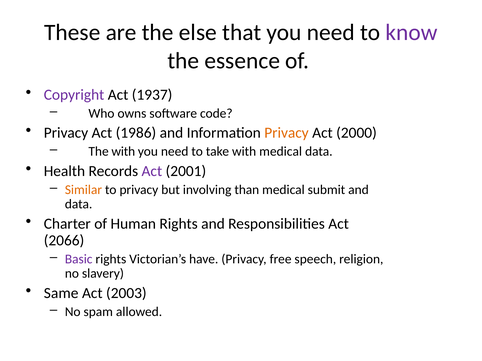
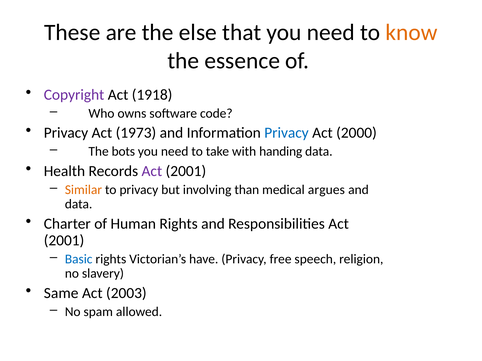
know colour: purple -> orange
1937: 1937 -> 1918
1986: 1986 -> 1973
Privacy at (286, 133) colour: orange -> blue
The with: with -> bots
with medical: medical -> handing
submit: submit -> argues
2066 at (64, 241): 2066 -> 2001
Basic colour: purple -> blue
